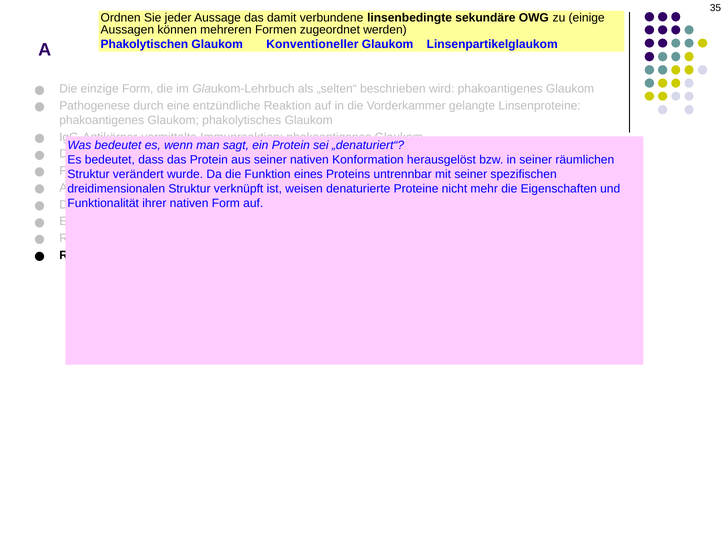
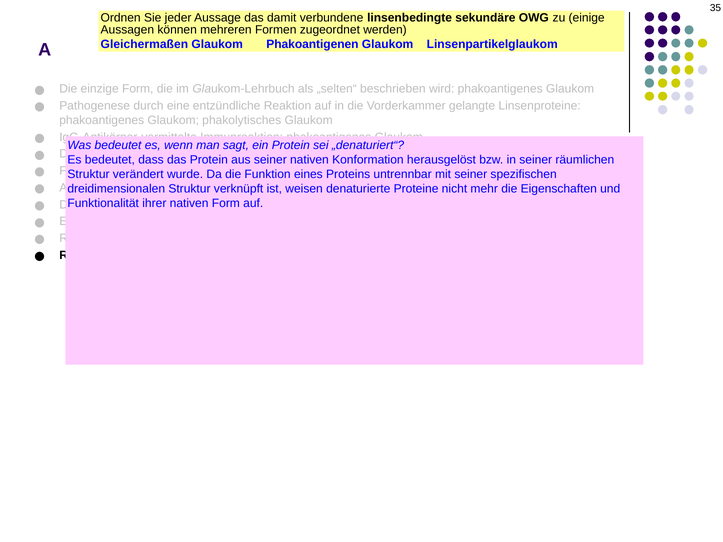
Phakolytischen: Phakolytischen -> Gleichermaßen
Konventioneller: Konventioneller -> Phakoantigenen
